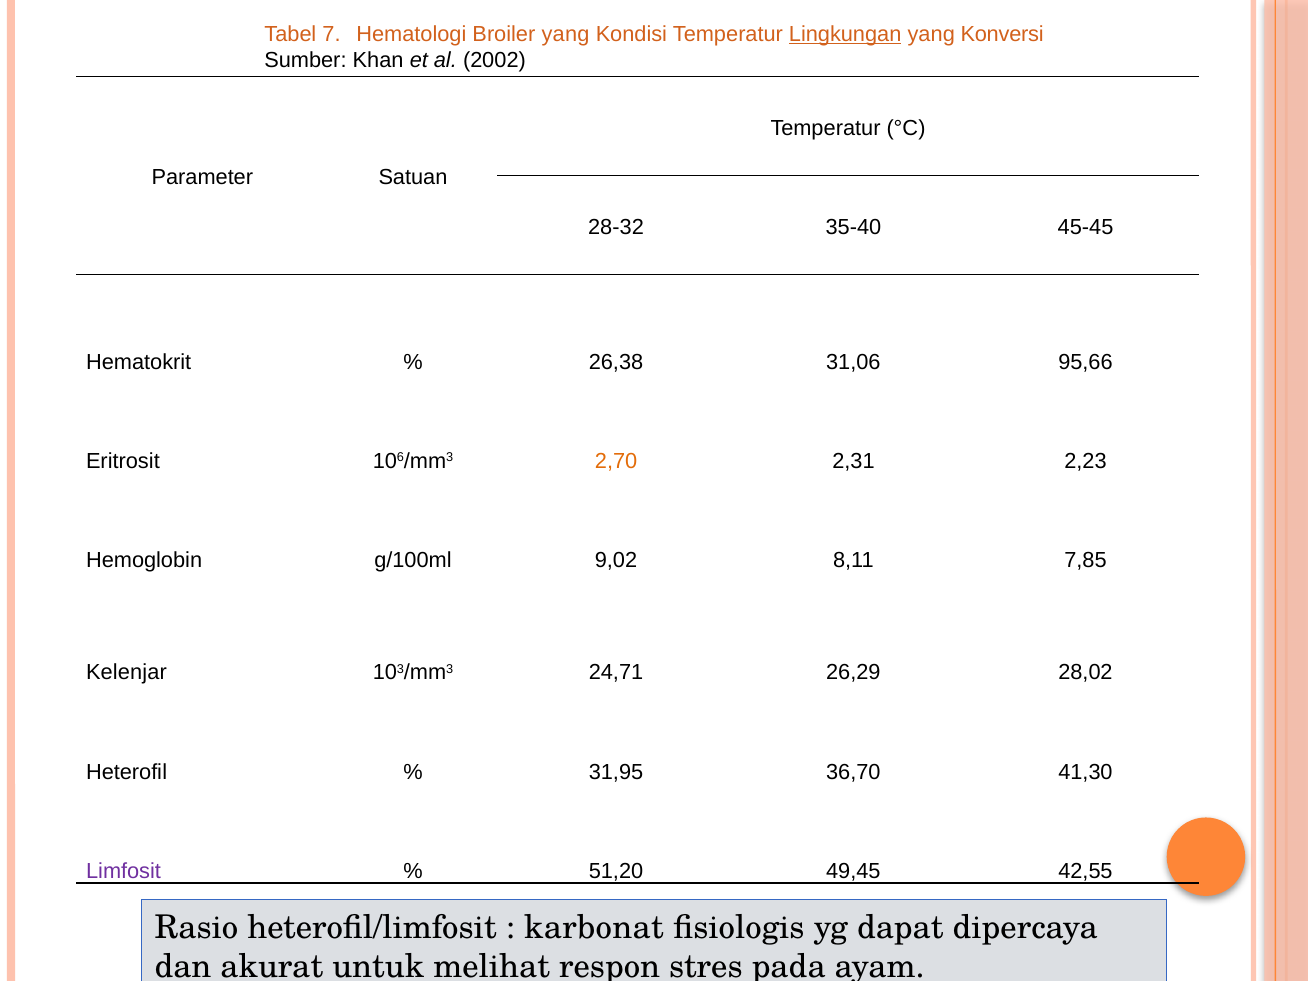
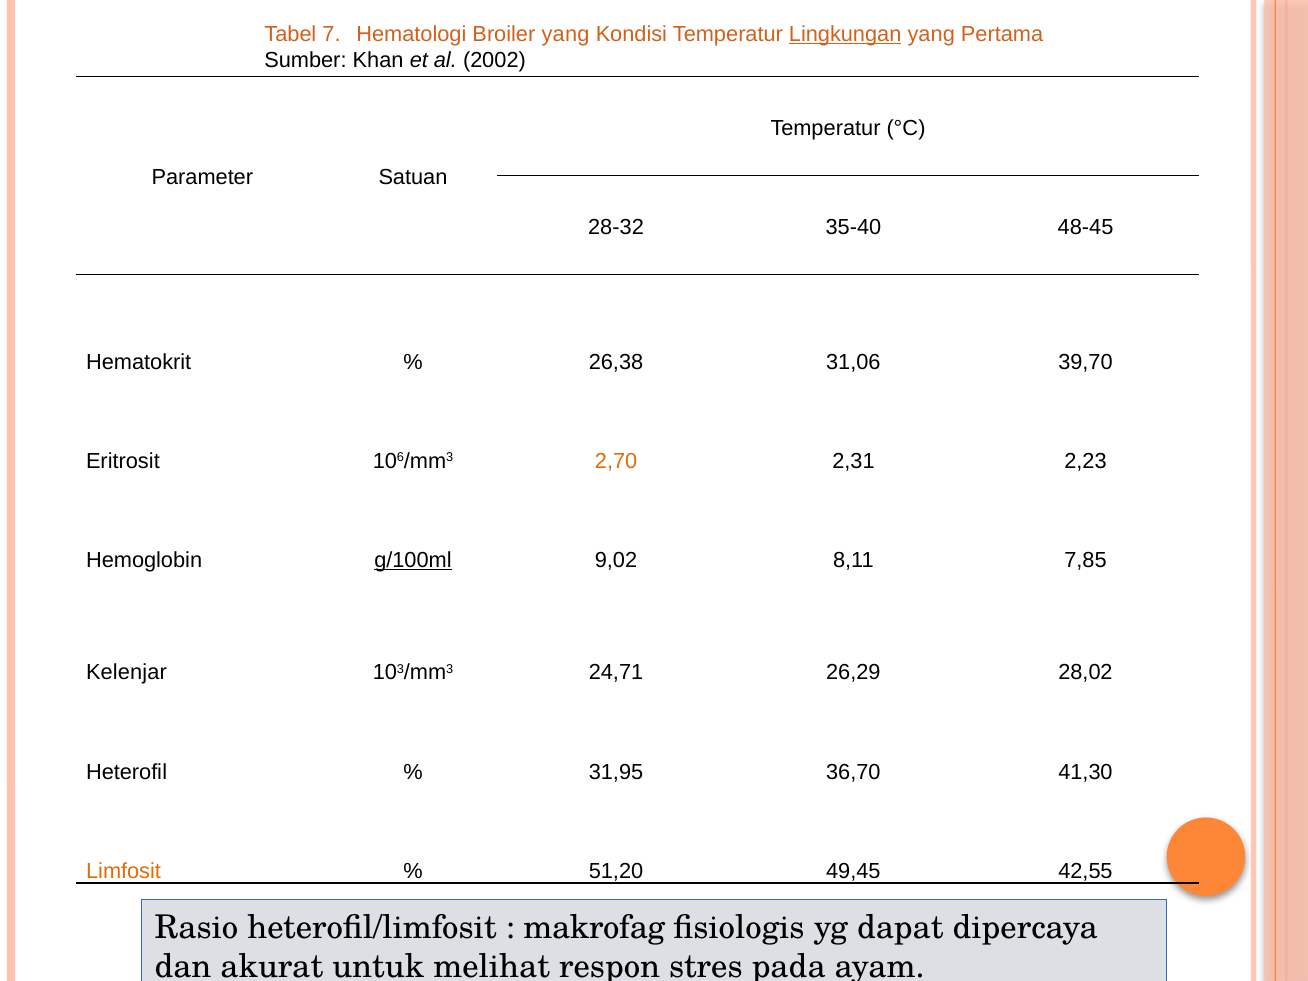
Konversi: Konversi -> Pertama
45-45: 45-45 -> 48-45
95,66: 95,66 -> 39,70
g/100ml underline: none -> present
Limfosit colour: purple -> orange
karbonat: karbonat -> makrofag
